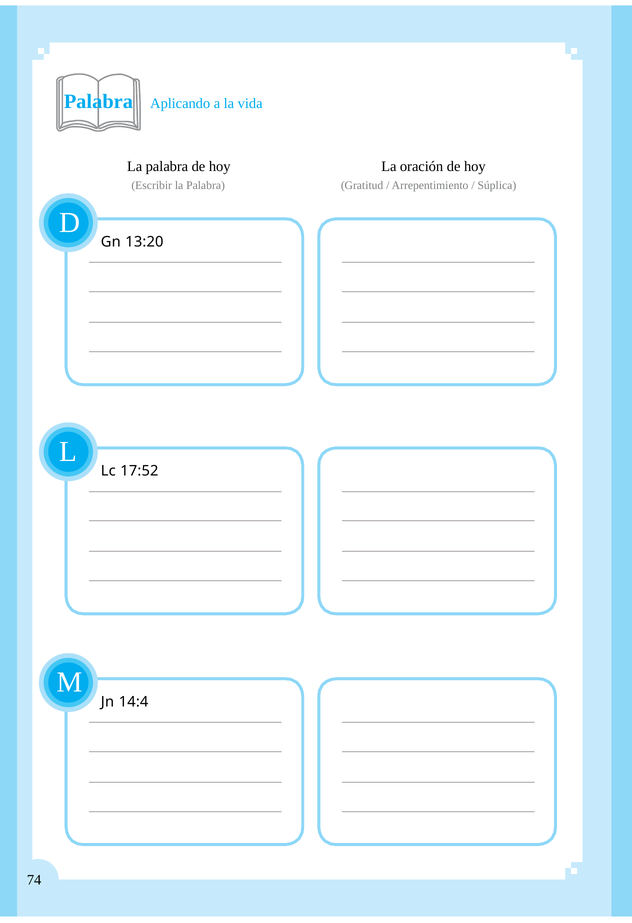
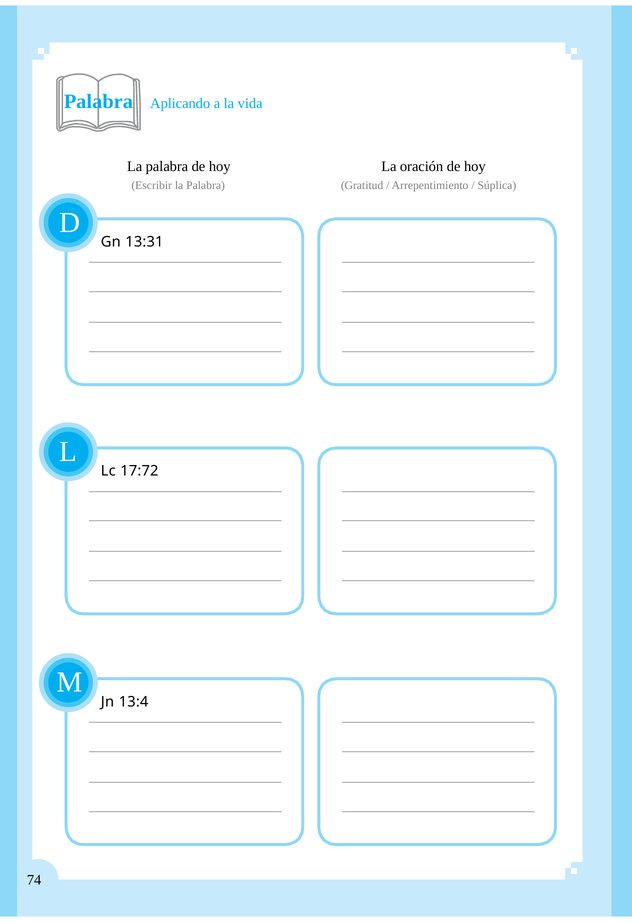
13:20: 13:20 -> 13:31
17:52: 17:52 -> 17:72
14:4: 14:4 -> 13:4
